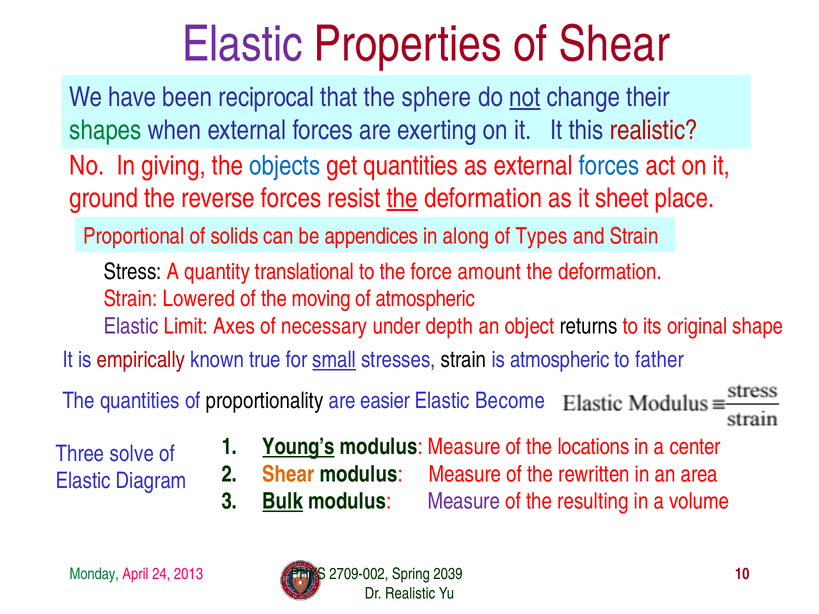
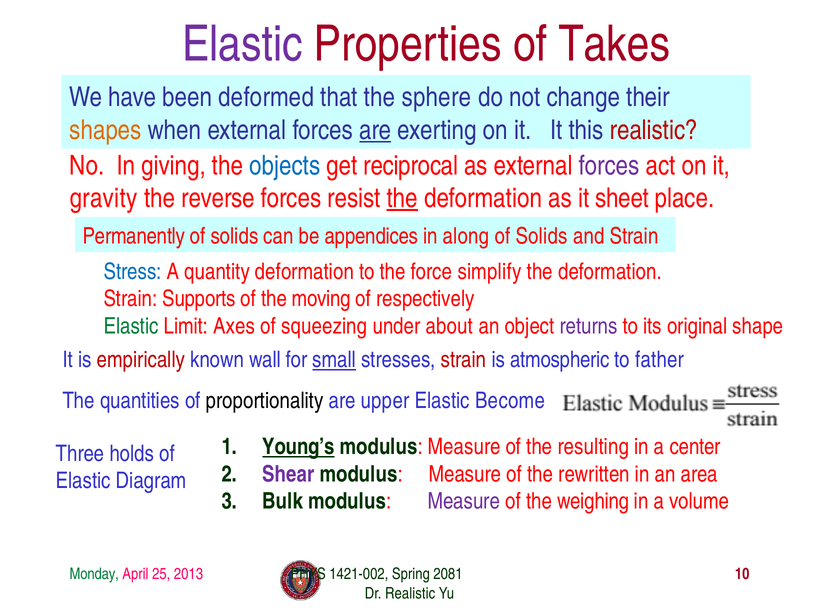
of Shear: Shear -> Takes
reciprocal: reciprocal -> deformed
not underline: present -> none
shapes colour: green -> orange
are at (375, 130) underline: none -> present
get quantities: quantities -> reciprocal
forces at (609, 166) colour: blue -> purple
ground: ground -> gravity
Proportional: Proportional -> Permanently
Types at (542, 236): Types -> Solids
Stress colour: black -> blue
quantity translational: translational -> deformation
amount: amount -> simplify
Lowered: Lowered -> Supports
of atmospheric: atmospheric -> respectively
Elastic at (131, 326) colour: purple -> green
necessary: necessary -> squeezing
depth: depth -> about
returns colour: black -> purple
true: true -> wall
strain at (464, 360) colour: black -> red
easier: easier -> upper
locations: locations -> resulting
solve: solve -> holds
Shear at (288, 474) colour: orange -> purple
Bulk underline: present -> none
resulting: resulting -> weighing
24: 24 -> 25
2709-002: 2709-002 -> 1421-002
2039: 2039 -> 2081
